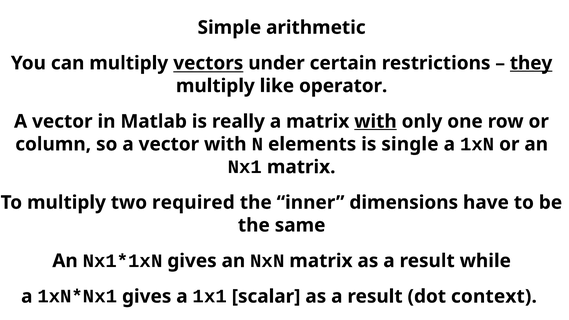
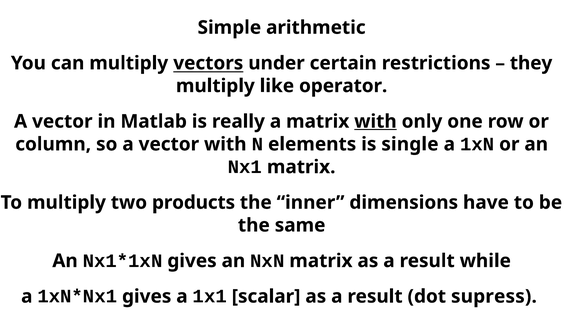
they underline: present -> none
required: required -> products
context: context -> supress
